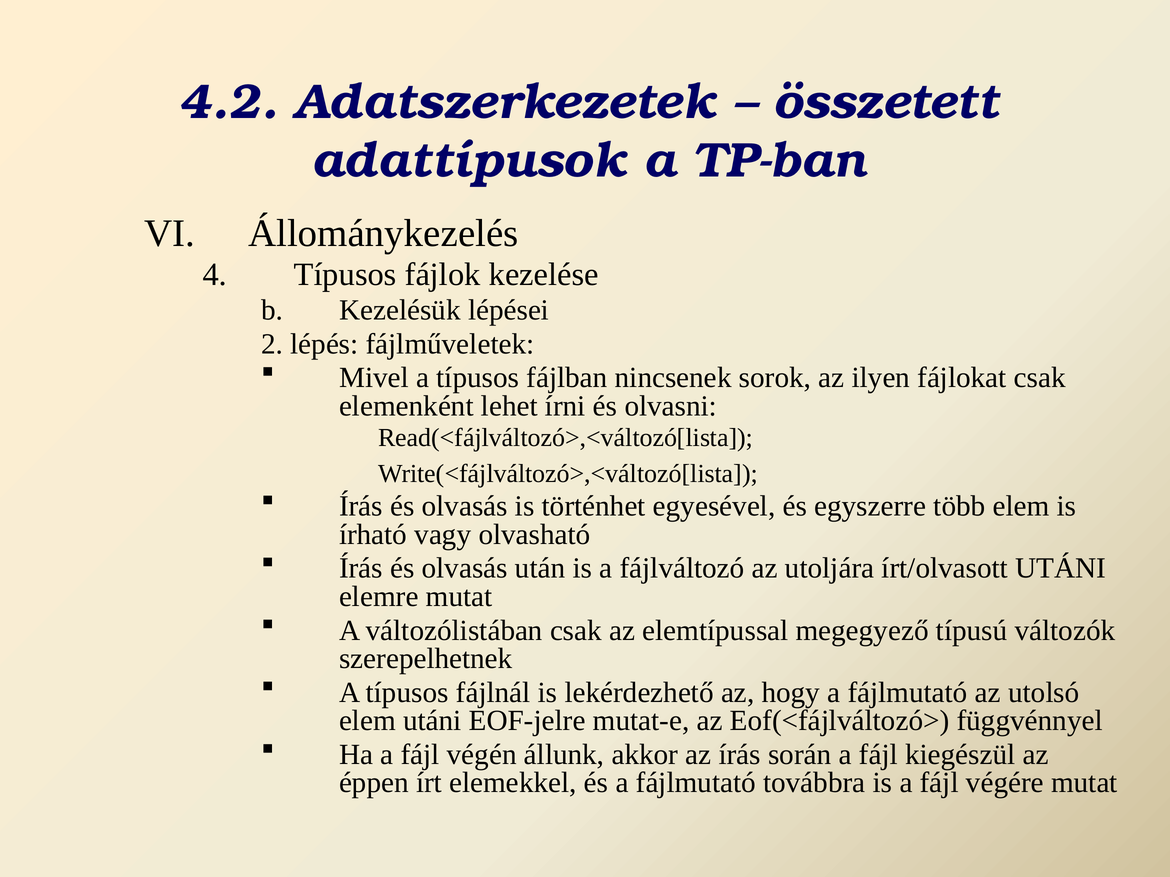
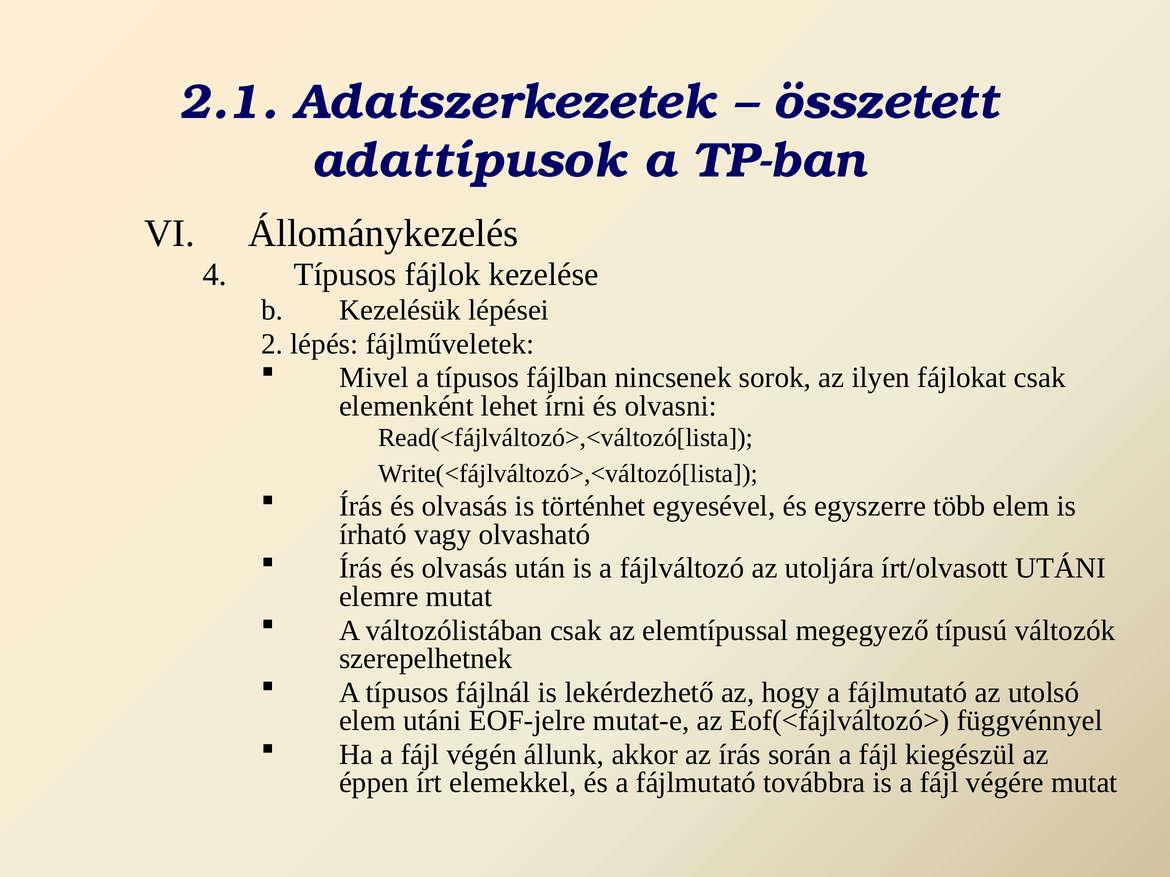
4.2: 4.2 -> 2.1
